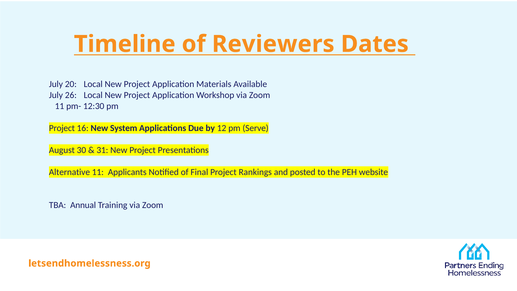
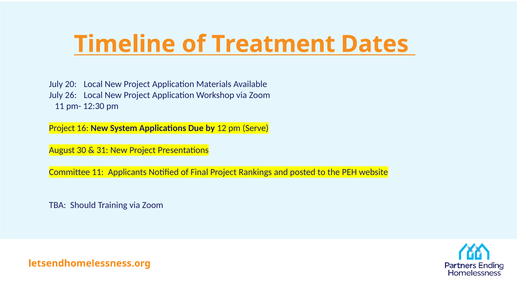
Reviewers: Reviewers -> Treatment
Alternative: Alternative -> Committee
Annual: Annual -> Should
